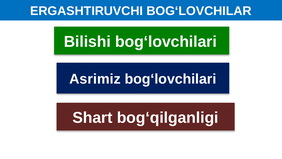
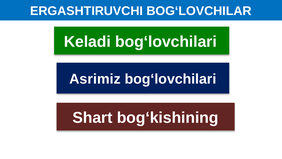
Bilishi: Bilishi -> Keladi
bog‘qilganligi: bog‘qilganligi -> bog‘kishining
